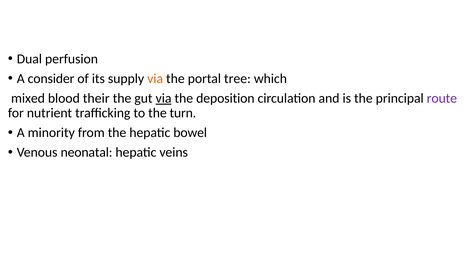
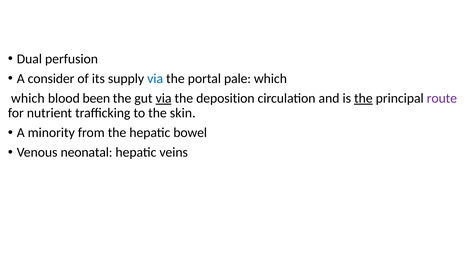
via at (155, 79) colour: orange -> blue
tree: tree -> pale
mixed at (28, 98): mixed -> which
their: their -> been
the at (363, 98) underline: none -> present
turn: turn -> skin
